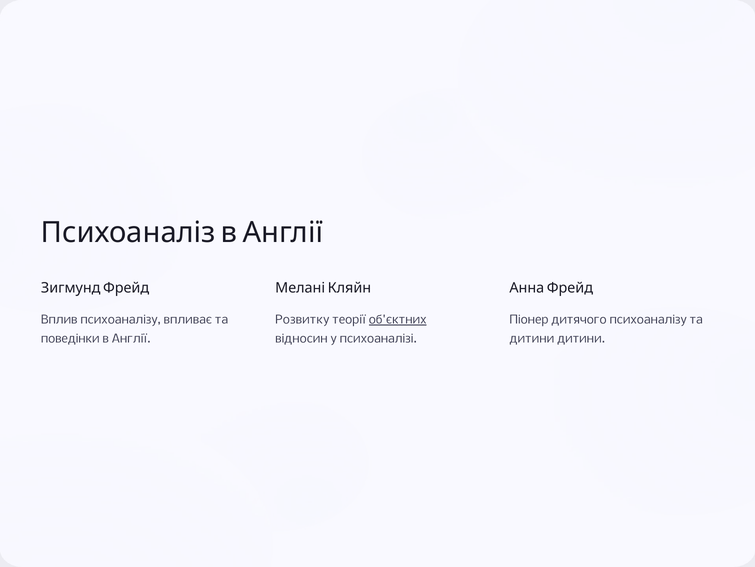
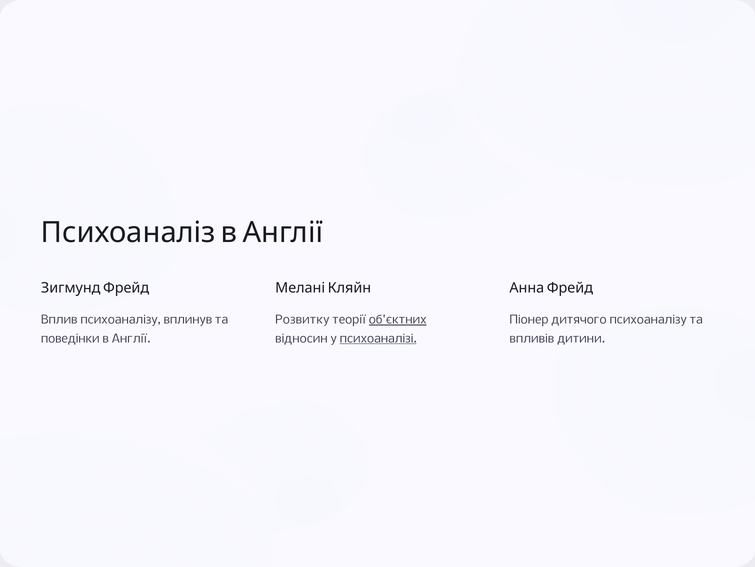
впливає: впливає -> вплинув
психоаналізі underline: none -> present
дитини at (532, 338): дитини -> впливів
